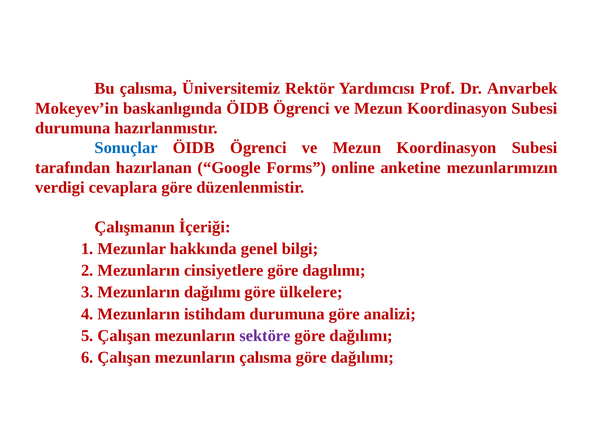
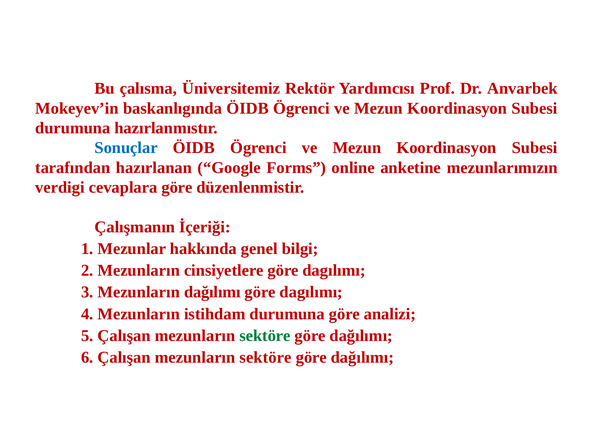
ülkelere at (311, 292): ülkelere -> dagılımı
sektöre at (265, 336) colour: purple -> green
6 Çalışan mezunların çalısma: çalısma -> sektöre
